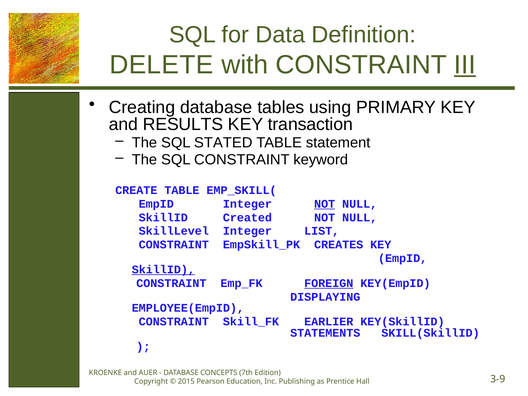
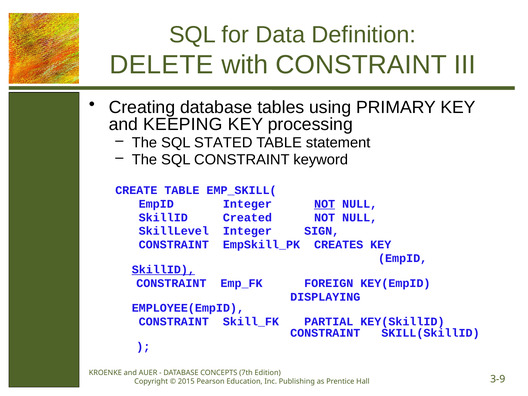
III underline: present -> none
RESULTS: RESULTS -> KEEPING
transaction: transaction -> processing
LIST: LIST -> SIGN
FOREIGN underline: present -> none
EARLIER: EARLIER -> PARTIAL
STATEMENTS at (325, 333): STATEMENTS -> CONSTRAINT
